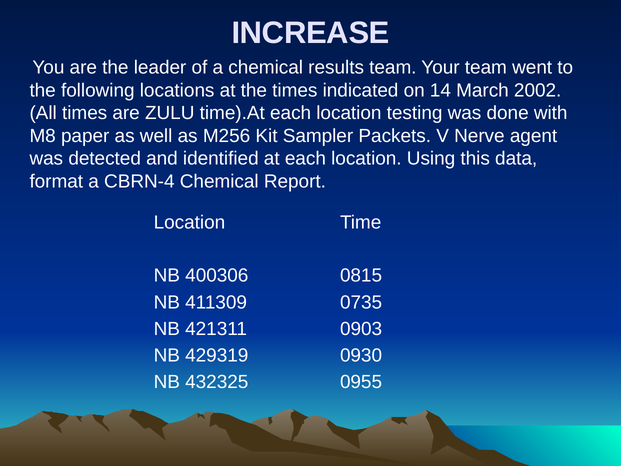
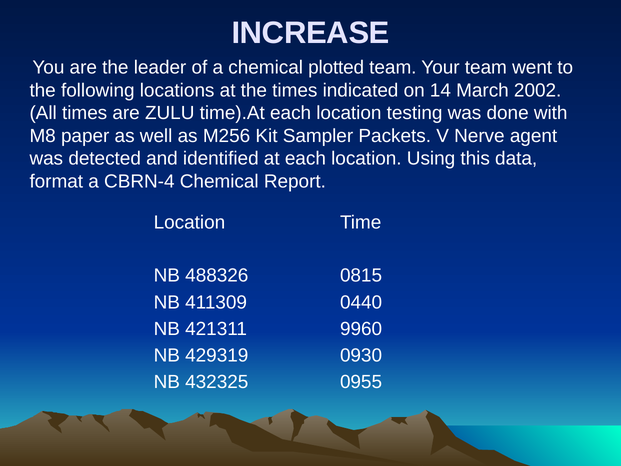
results: results -> plotted
400306: 400306 -> 488326
0735: 0735 -> 0440
0903: 0903 -> 9960
